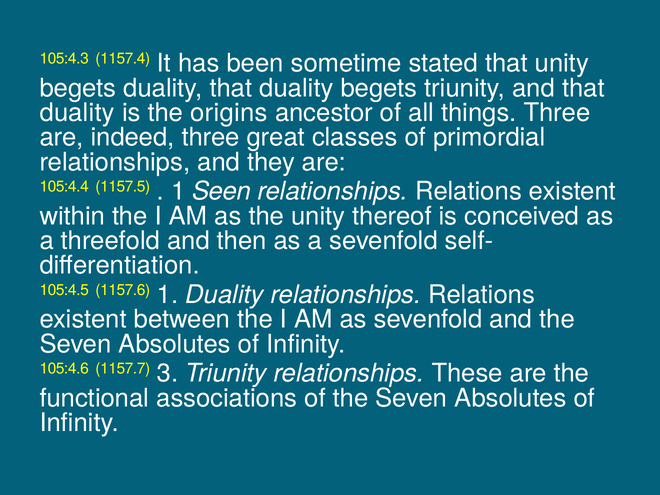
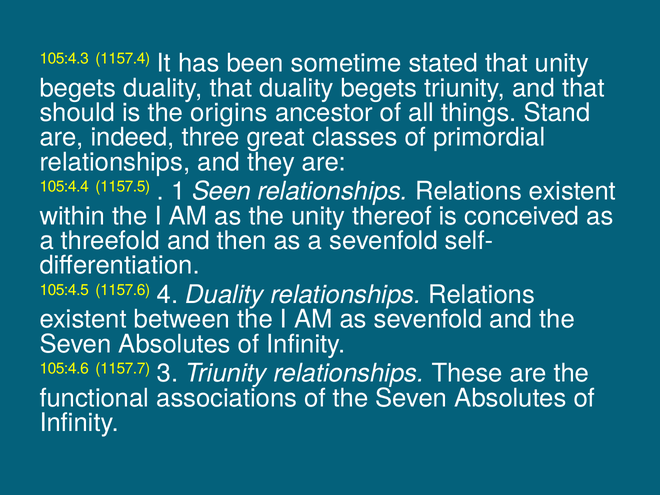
duality at (77, 113): duality -> should
things Three: Three -> Stand
1157.6 1: 1 -> 4
